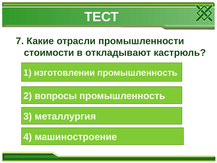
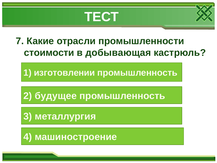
откладывают: откладывают -> добывающая
вопросы: вопросы -> будущее
